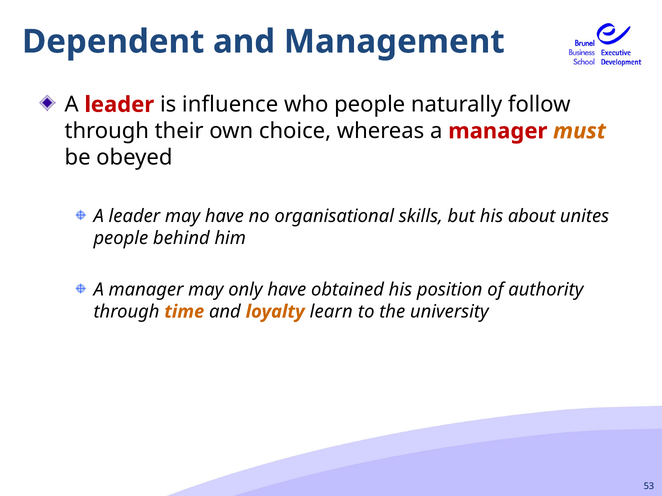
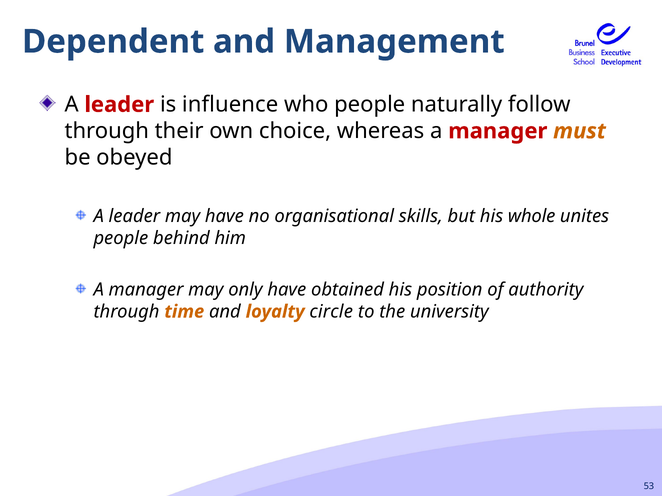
about: about -> whole
learn: learn -> circle
